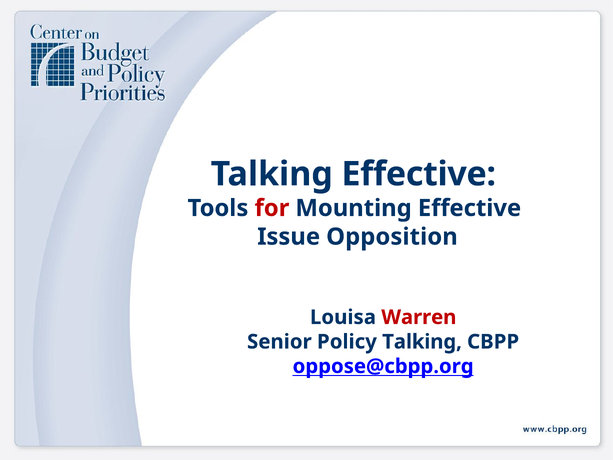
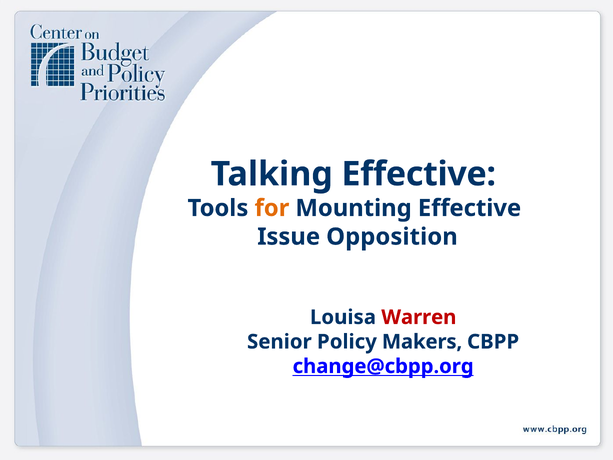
for colour: red -> orange
Policy Talking: Talking -> Makers
oppose@cbpp.org: oppose@cbpp.org -> change@cbpp.org
